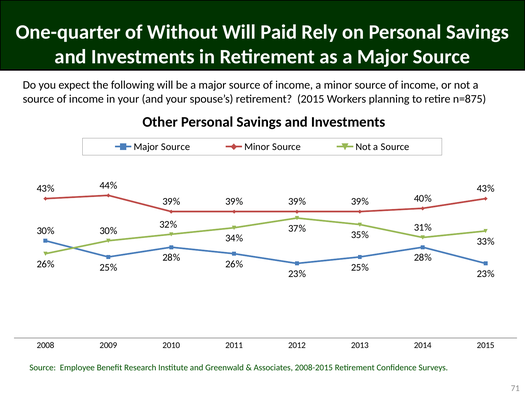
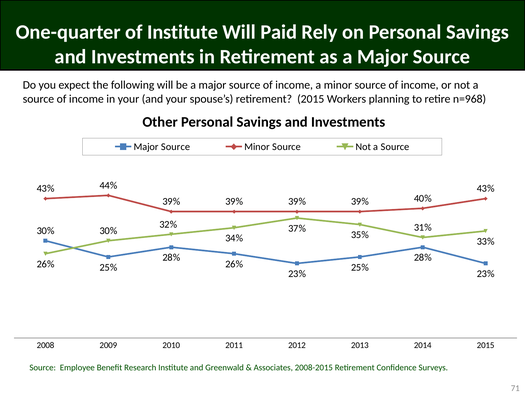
of Without: Without -> Institute
n=875: n=875 -> n=968
